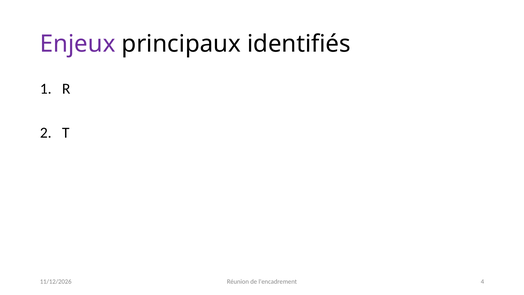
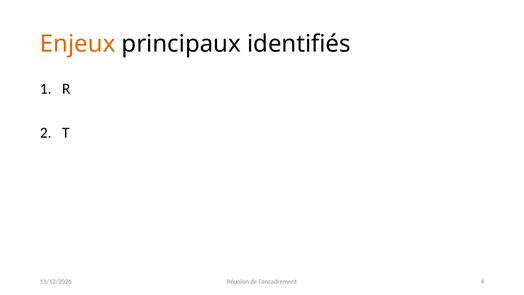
Enjeux colour: purple -> orange
